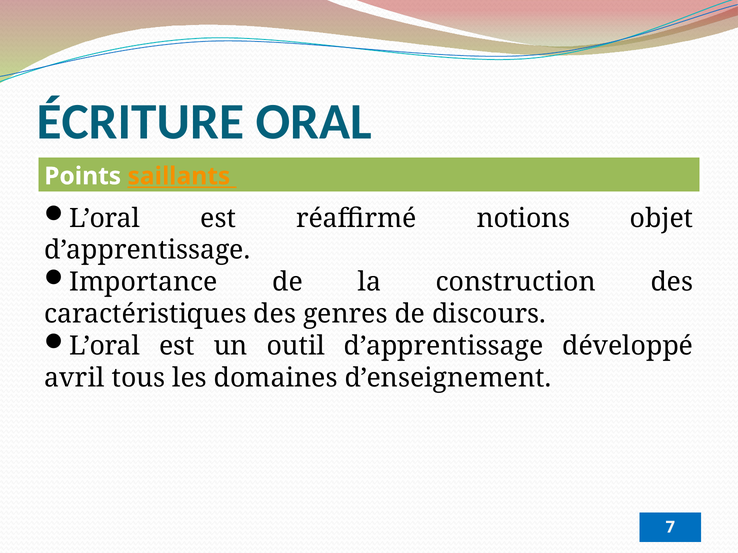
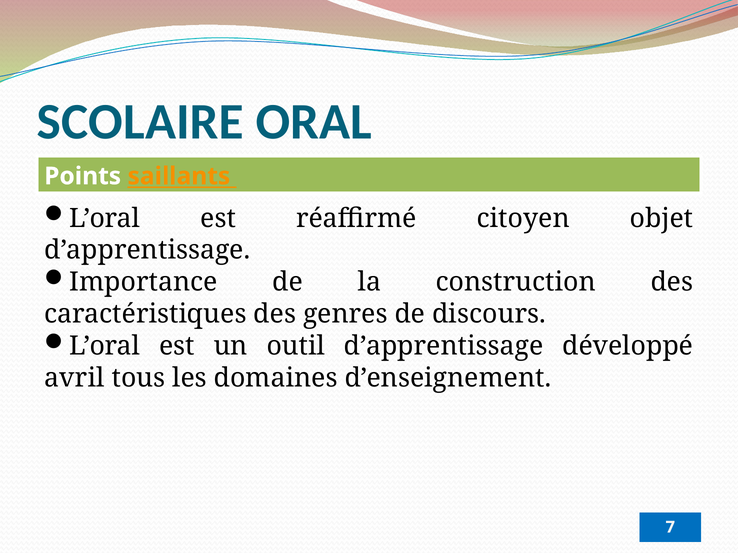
ÉCRITURE: ÉCRITURE -> SCOLAIRE
notions: notions -> citoyen
